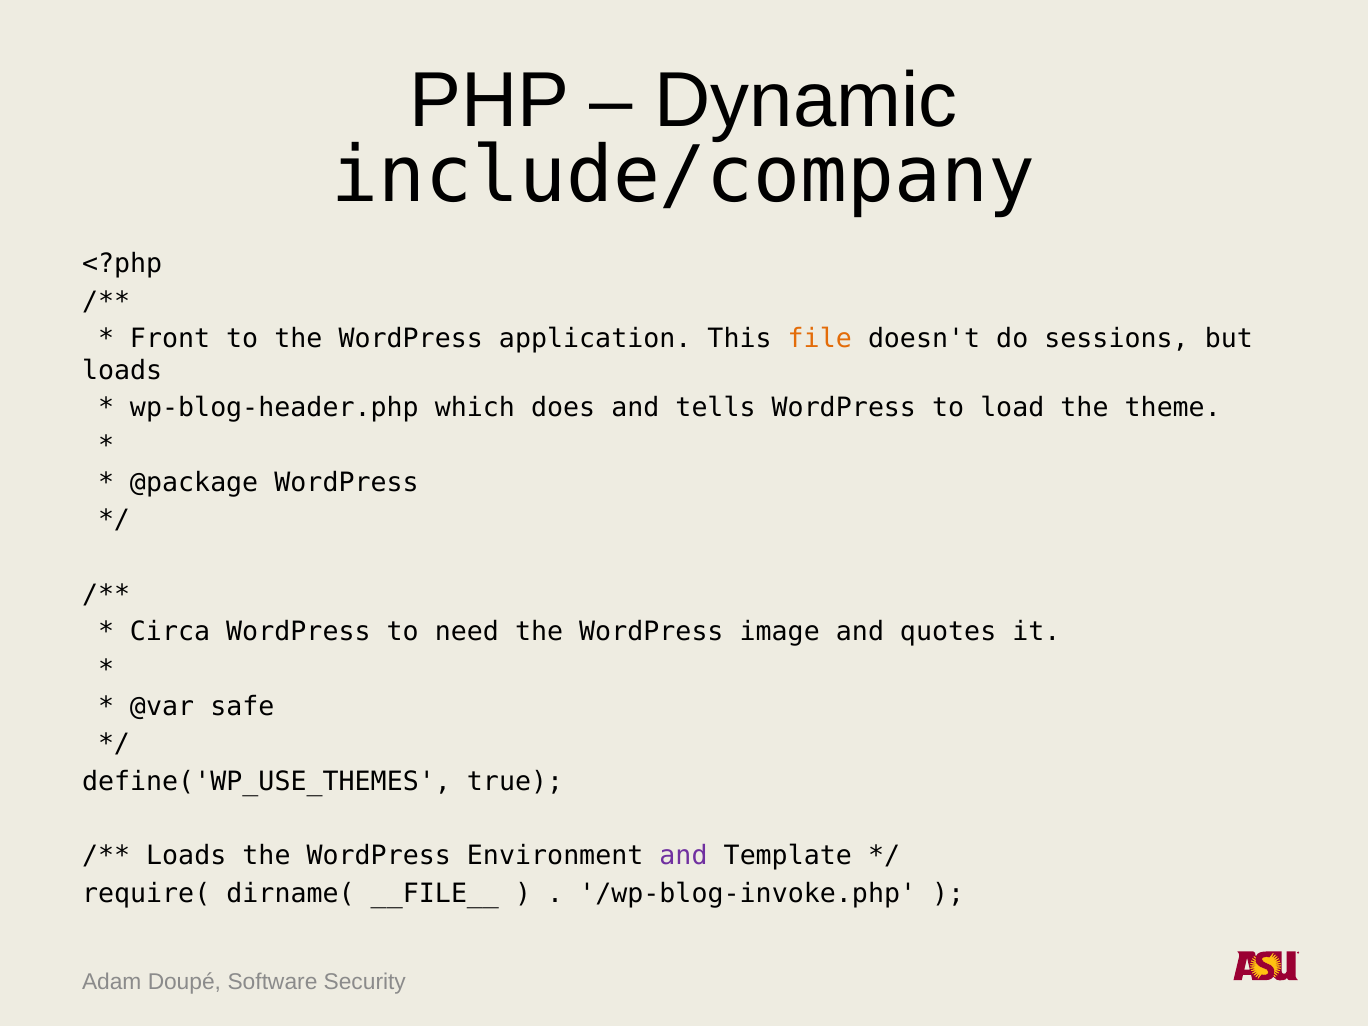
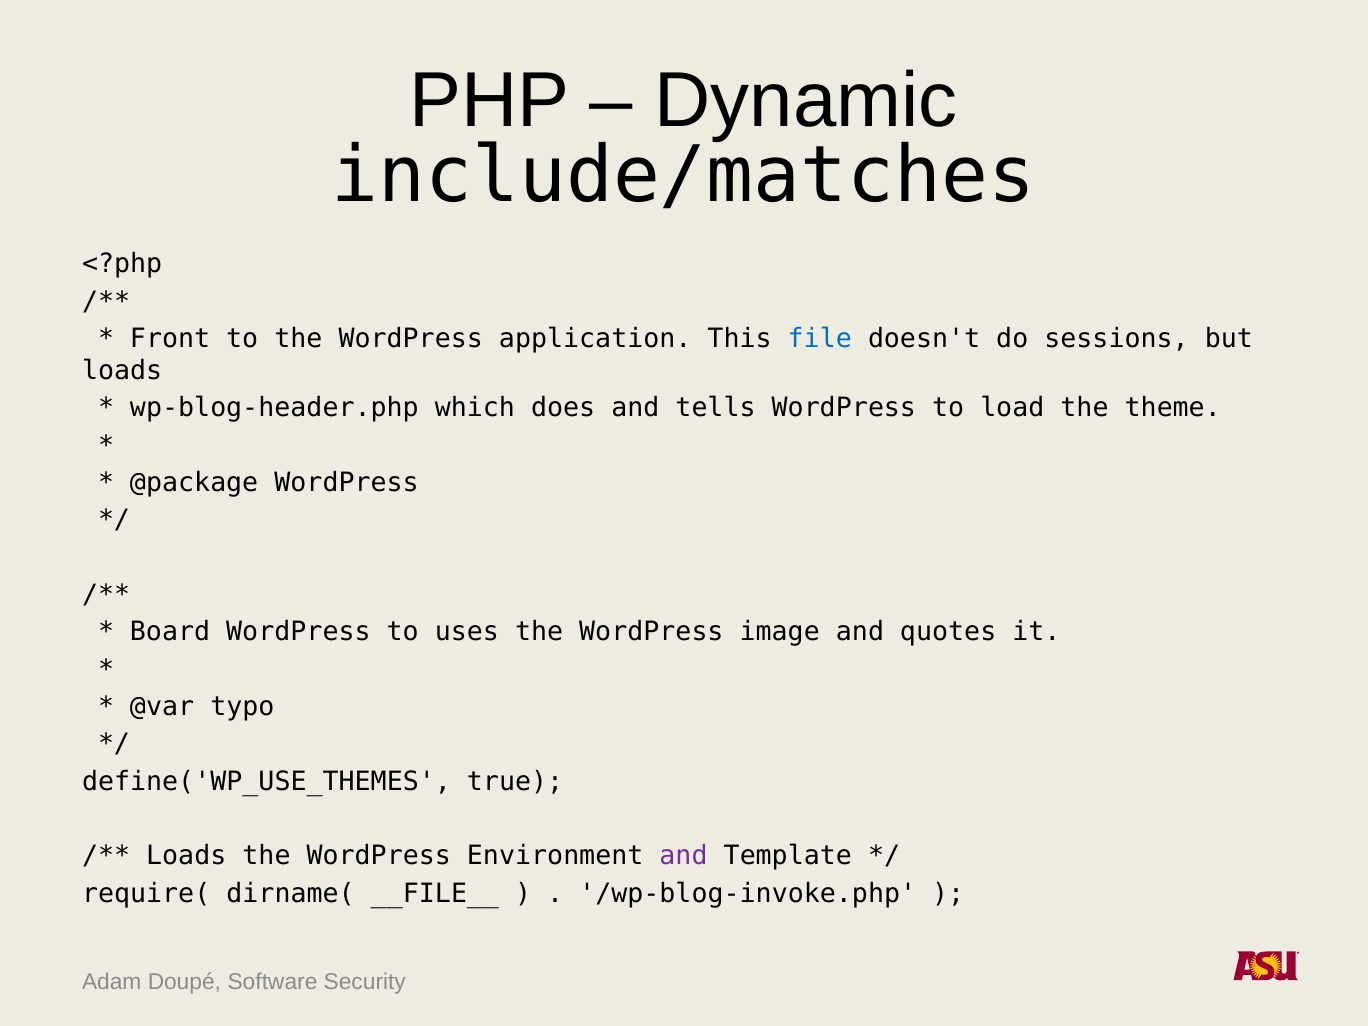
include/company: include/company -> include/matches
file colour: orange -> blue
Circa: Circa -> Board
need: need -> uses
safe: safe -> typo
